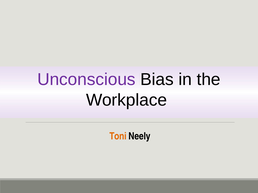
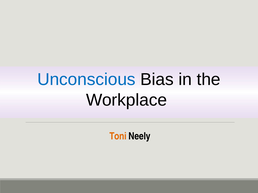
Unconscious colour: purple -> blue
